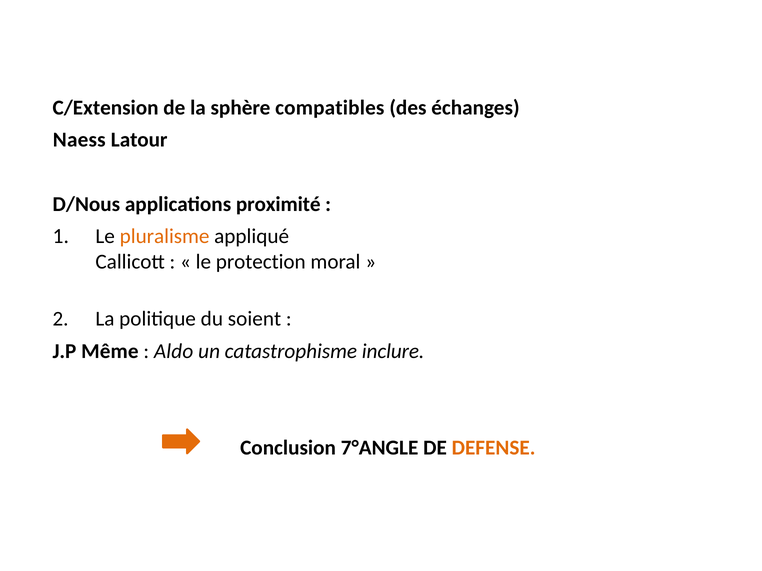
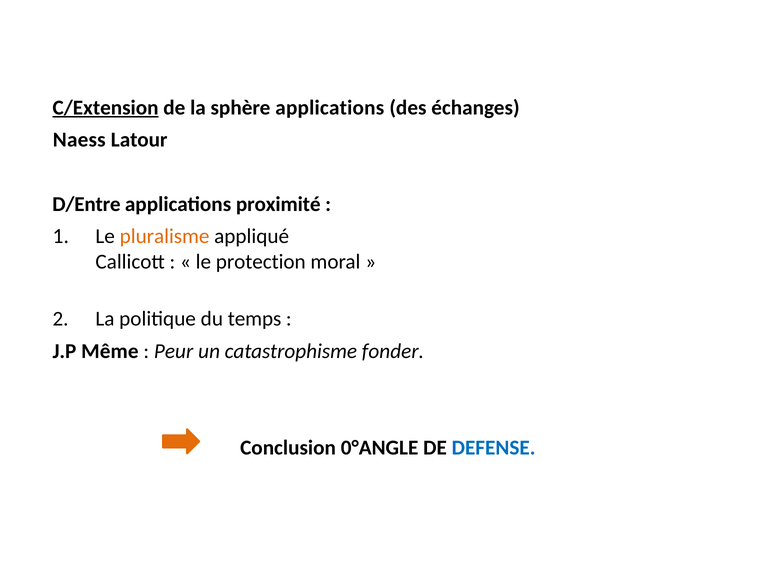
C/Extension underline: none -> present
sphère compatibles: compatibles -> applications
D/Nous: D/Nous -> D/Entre
soient: soient -> temps
Aldo: Aldo -> Peur
inclure: inclure -> fonder
7°ANGLE: 7°ANGLE -> 0°ANGLE
DEFENSE colour: orange -> blue
